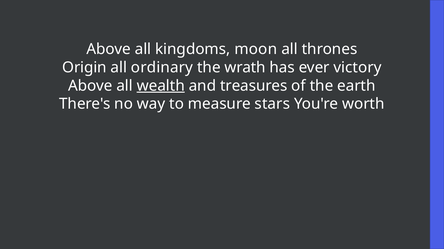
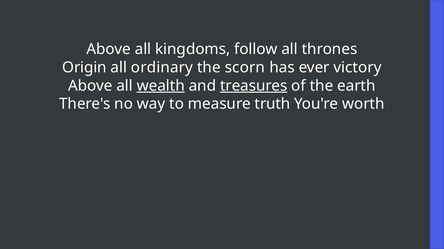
moon: moon -> follow
wrath: wrath -> scorn
treasures underline: none -> present
stars: stars -> truth
